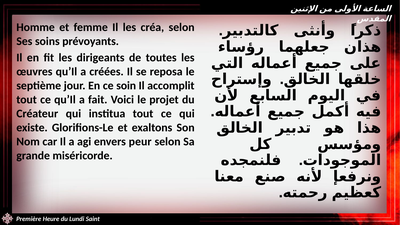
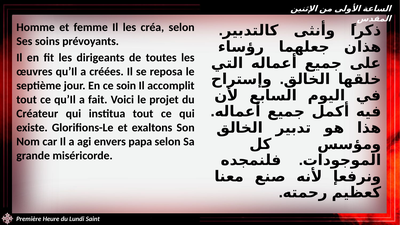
peur: peur -> papa
